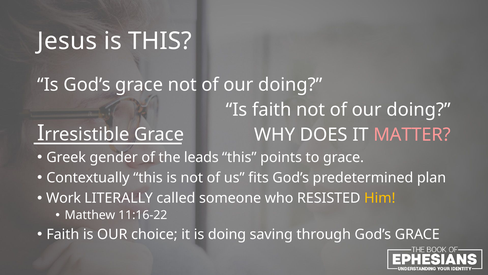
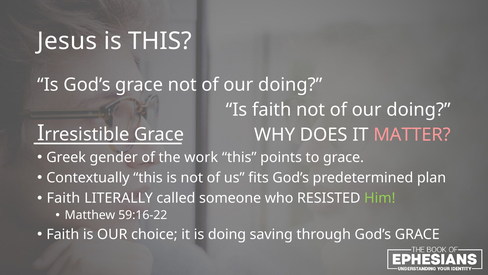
leads: leads -> work
Work at (64, 198): Work -> Faith
Him colour: yellow -> light green
11:16-22: 11:16-22 -> 59:16-22
